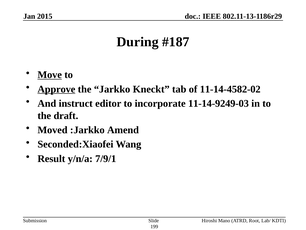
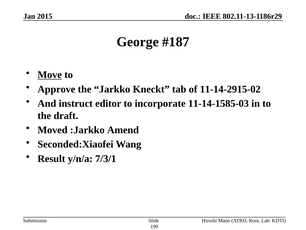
During: During -> George
Approve underline: present -> none
11-14-4582-02: 11-14-4582-02 -> 11-14-2915-02
11-14-9249-03: 11-14-9249-03 -> 11-14-1585-03
7/9/1: 7/9/1 -> 7/3/1
